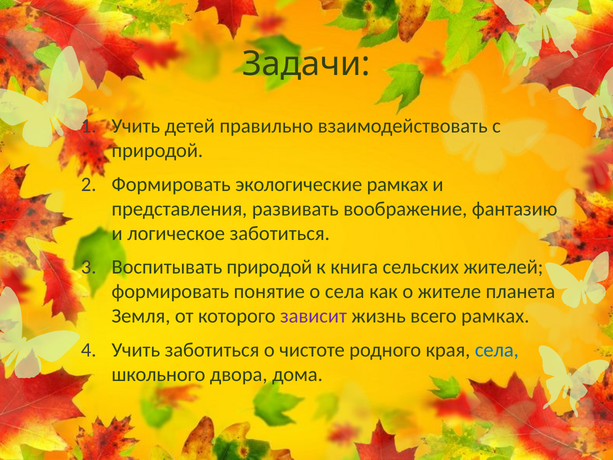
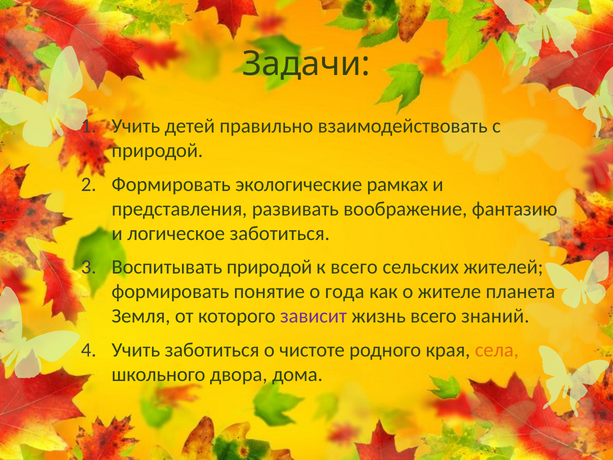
к книга: книга -> всего
о села: села -> года
всего рамках: рамках -> знаний
села at (497, 350) colour: blue -> orange
